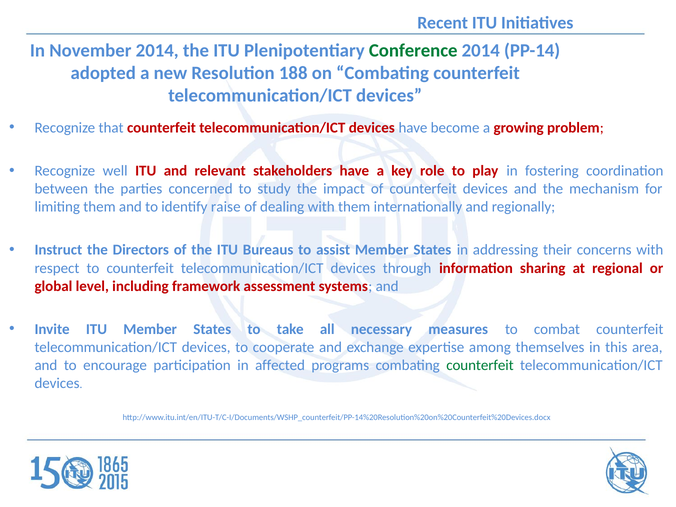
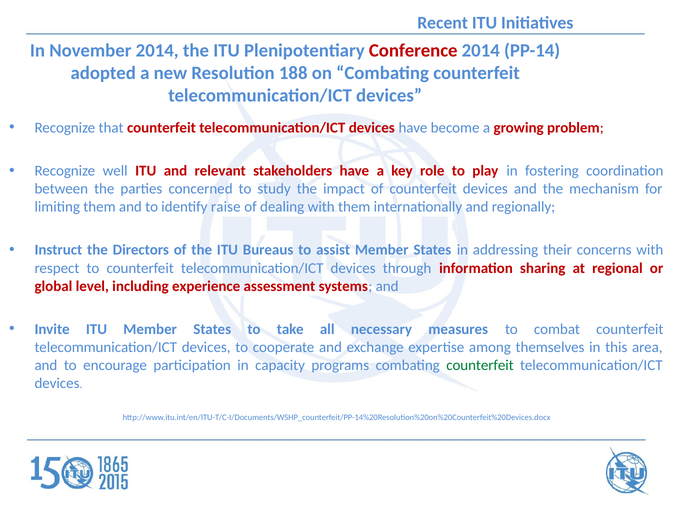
Conference colour: green -> red
framework: framework -> experience
affected: affected -> capacity
